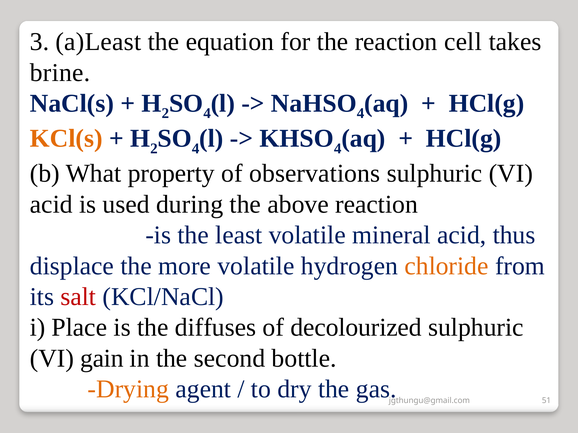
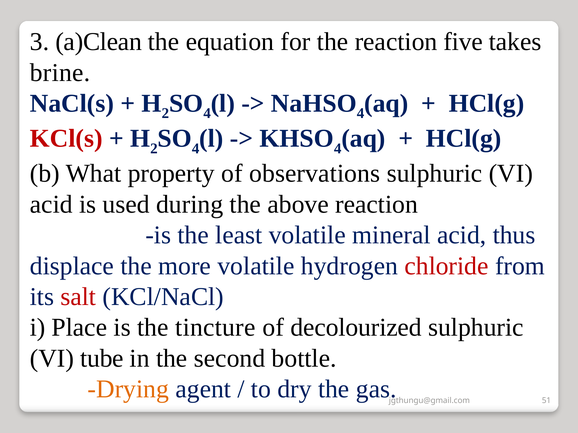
a)Least: a)Least -> a)Clean
cell: cell -> five
KCl(s colour: orange -> red
chloride colour: orange -> red
diffuses: diffuses -> tincture
gain: gain -> tube
